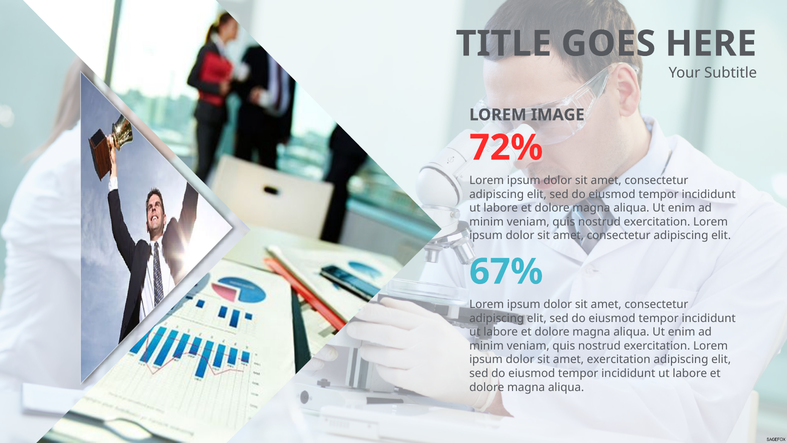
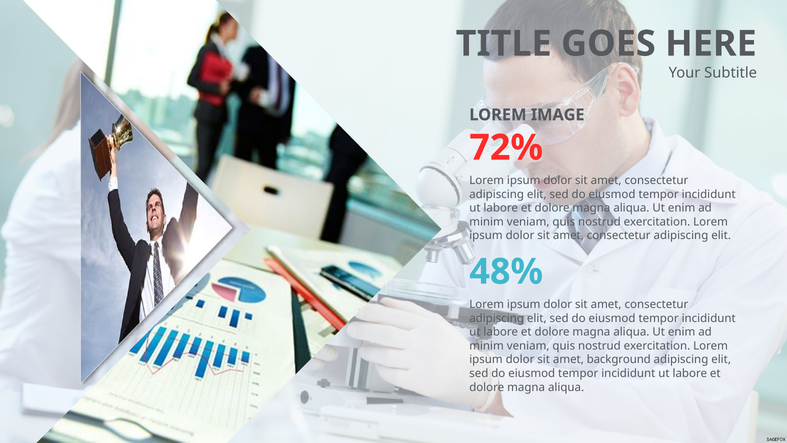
67%: 67% -> 48%
amet exercitation: exercitation -> background
